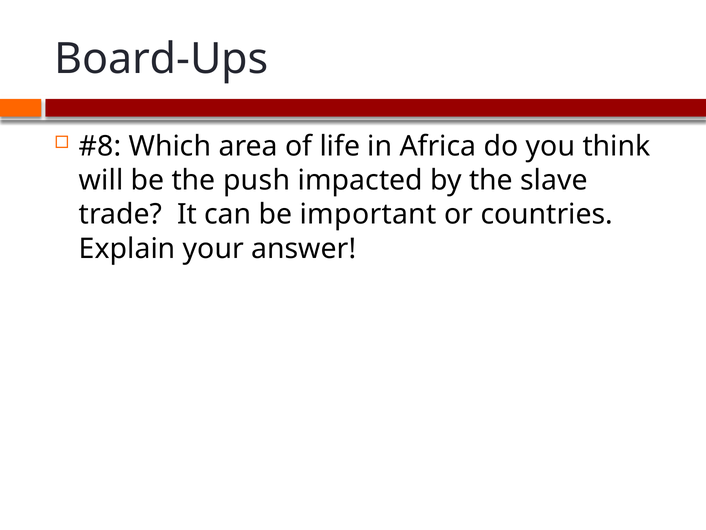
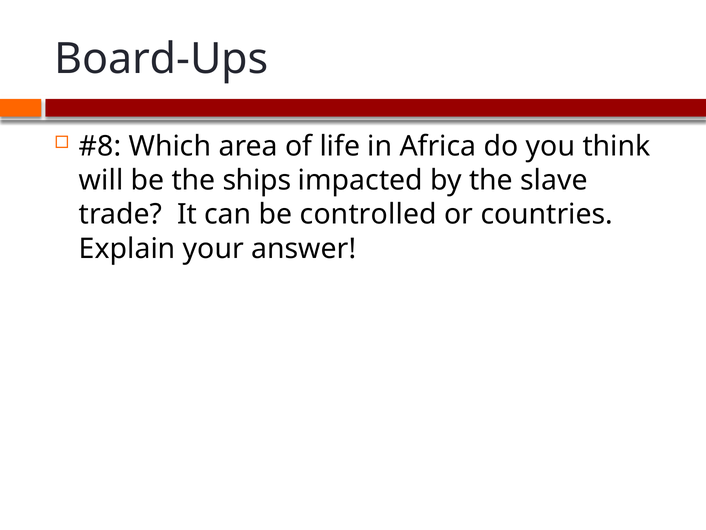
push: push -> ships
important: important -> controlled
